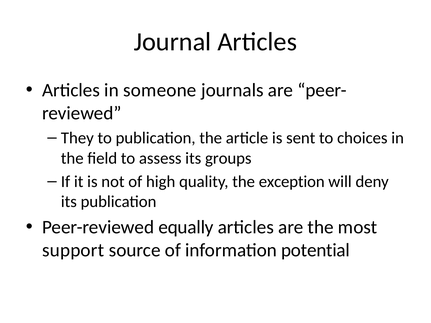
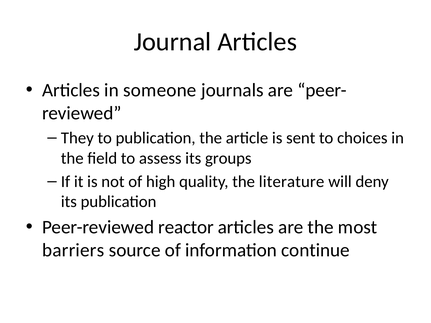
exception: exception -> literature
equally: equally -> reactor
support: support -> barriers
potential: potential -> continue
